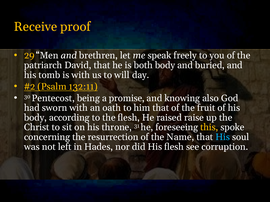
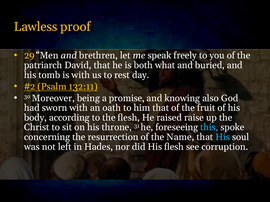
Receive: Receive -> Lawless
both body: body -> what
will: will -> rest
Pentecost: Pentecost -> Moreover
this colour: yellow -> light blue
